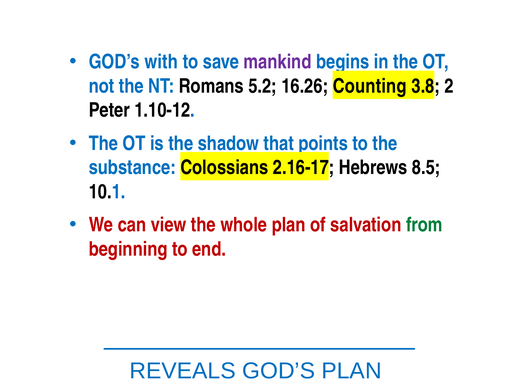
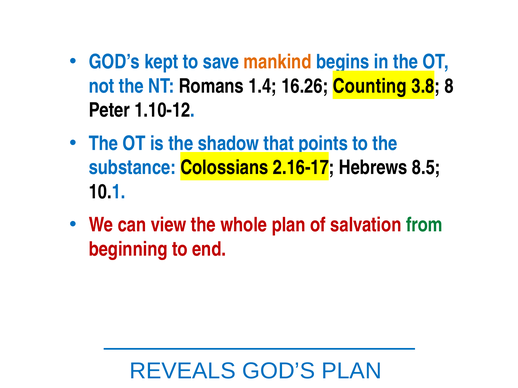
with: with -> kept
mankind colour: purple -> orange
5.2: 5.2 -> 1.4
2: 2 -> 8
